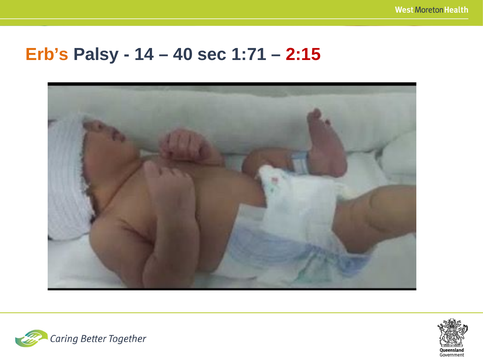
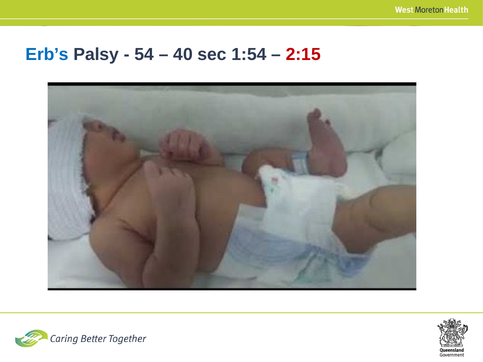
Erb’s colour: orange -> blue
14: 14 -> 54
1:71: 1:71 -> 1:54
